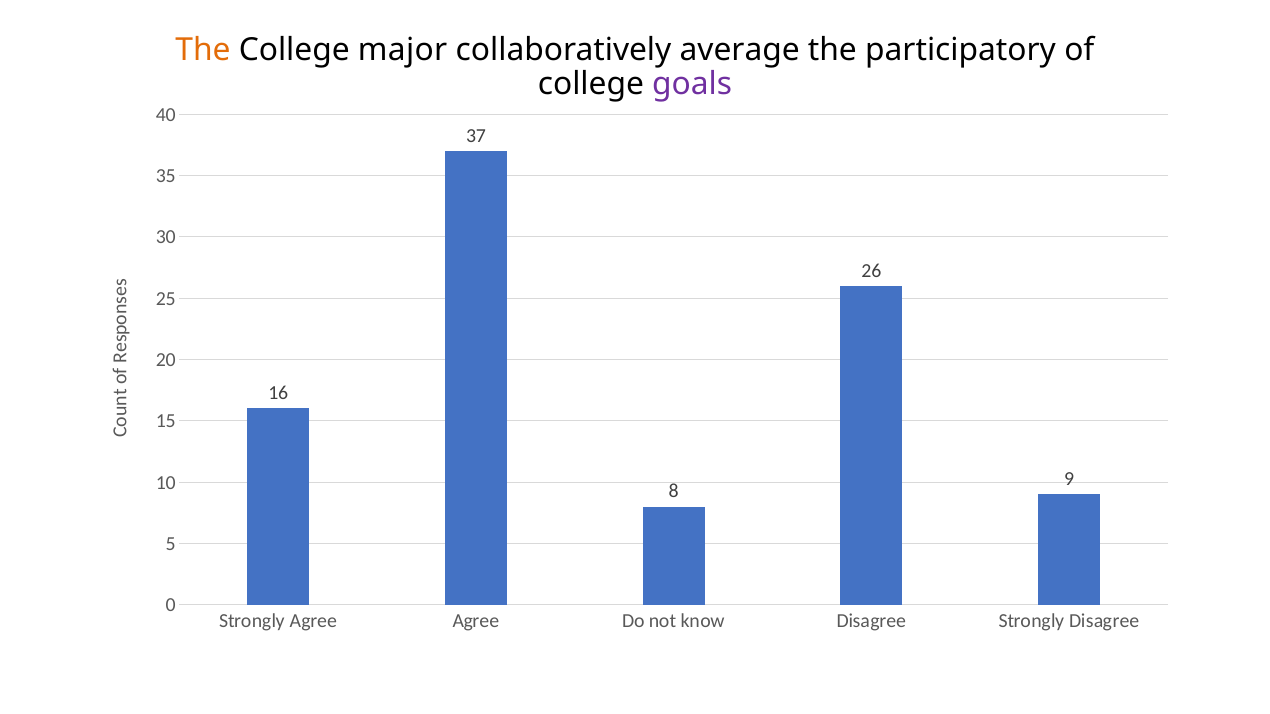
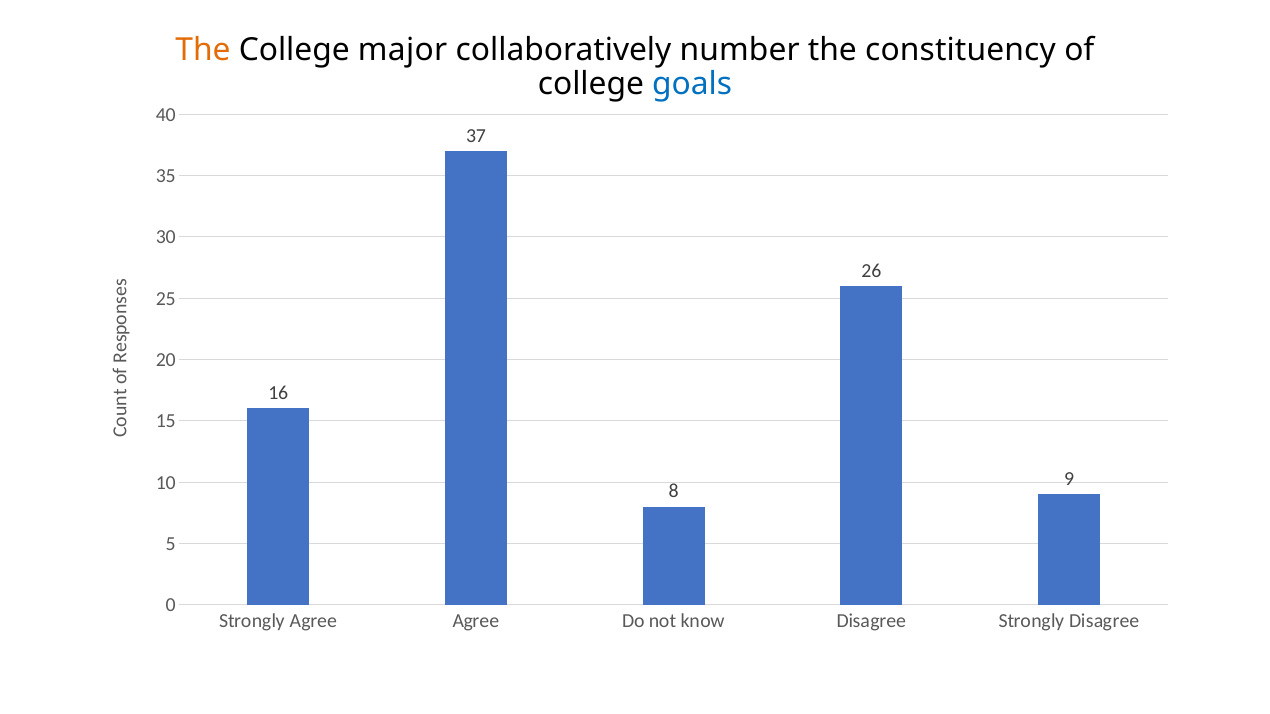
average: average -> number
participatory: participatory -> constituency
goals colour: purple -> blue
